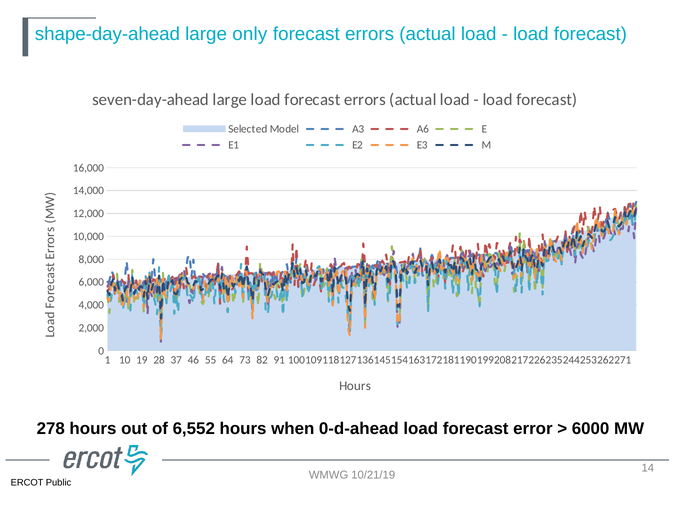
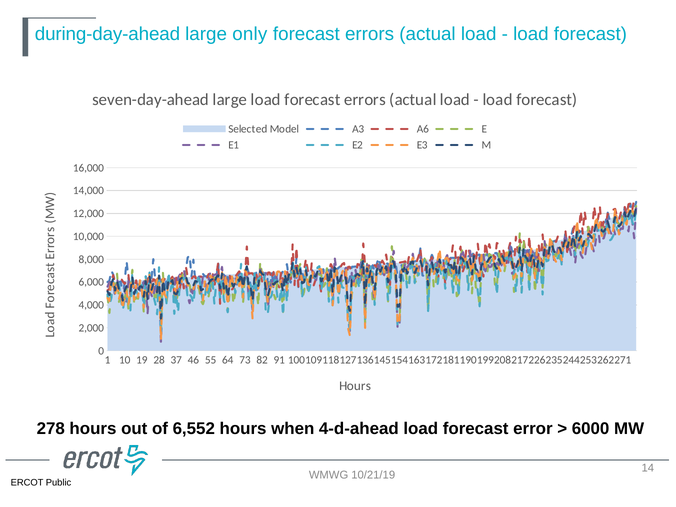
shape-day-ahead: shape-day-ahead -> during-day-ahead
0-d-ahead: 0-d-ahead -> 4-d-ahead
